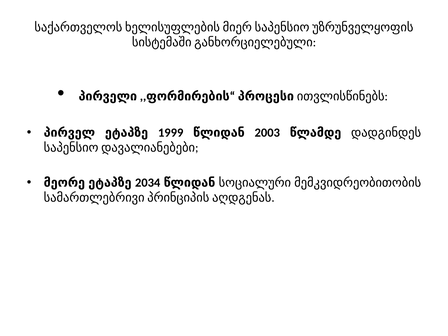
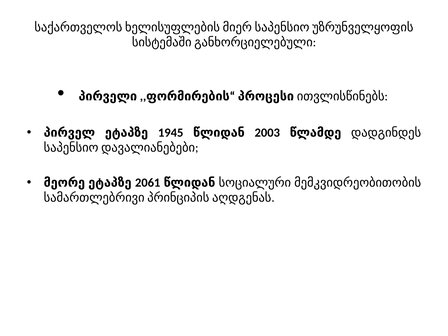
1999: 1999 -> 1945
2034: 2034 -> 2061
